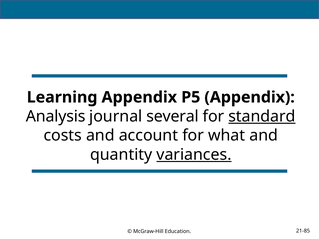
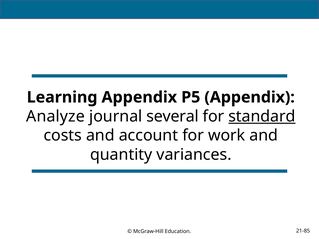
Analysis: Analysis -> Analyze
what: what -> work
variances underline: present -> none
